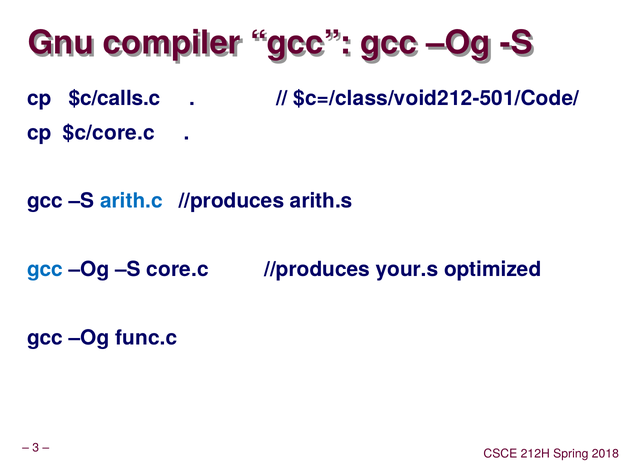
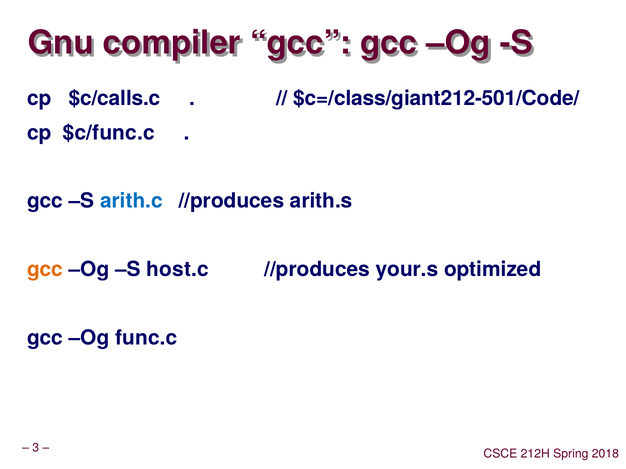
$c=/class/void212-501/Code/: $c=/class/void212-501/Code/ -> $c=/class/giant212-501/Code/
$c/core.c: $c/core.c -> $c/func.c
gcc at (45, 270) colour: blue -> orange
core.c: core.c -> host.c
